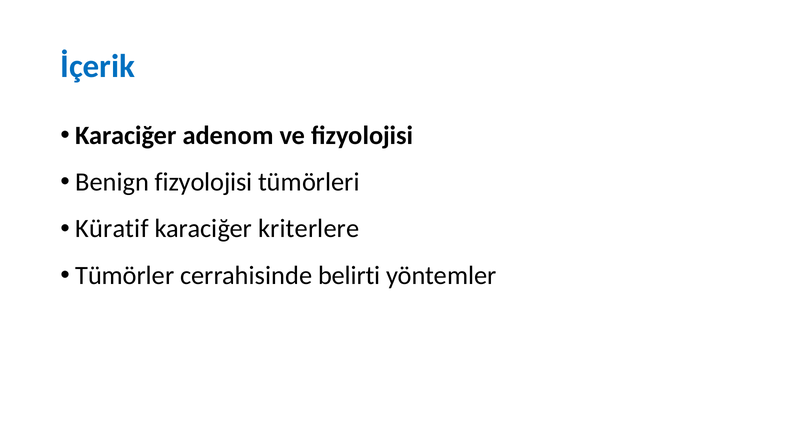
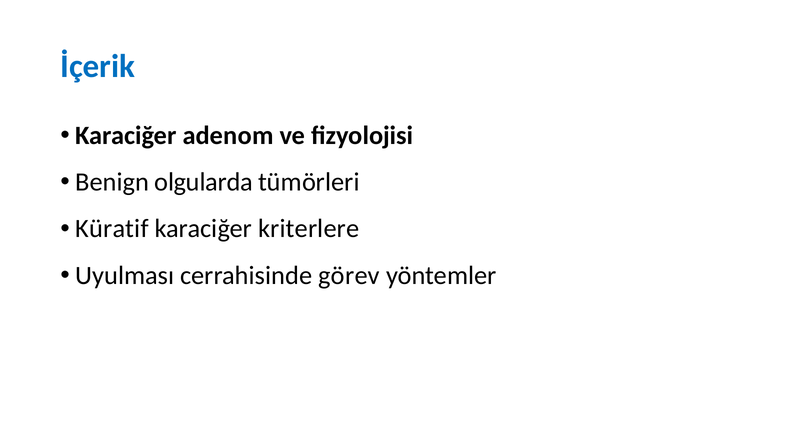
Benign fizyolojisi: fizyolojisi -> olgularda
Tümörler: Tümörler -> Uyulması
belirti: belirti -> görev
